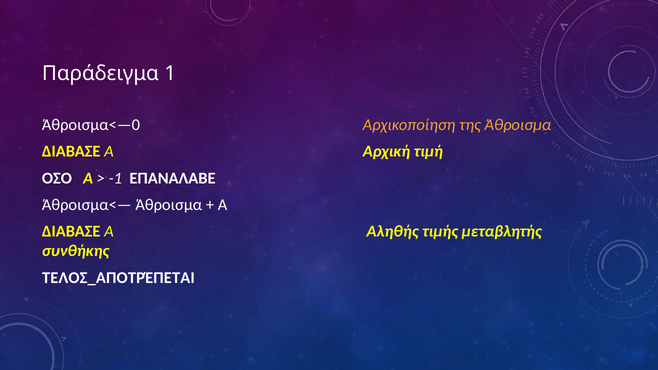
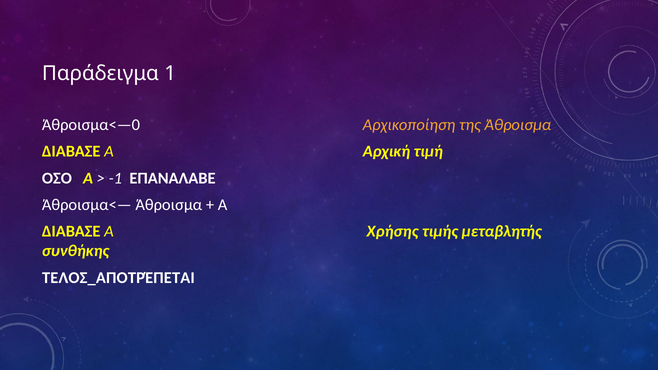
Αληθής: Αληθής -> Χρήσης
